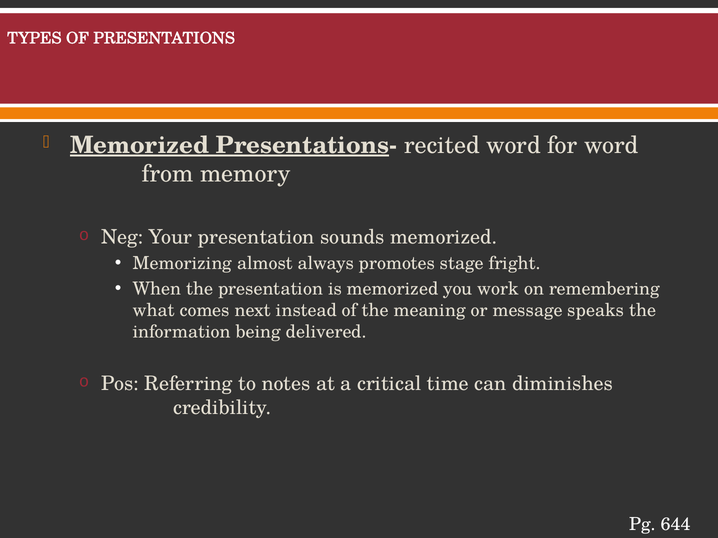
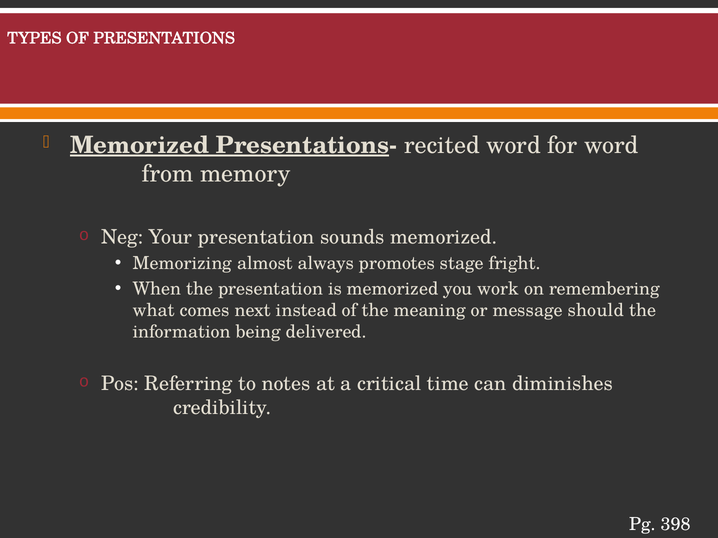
speaks: speaks -> should
644: 644 -> 398
